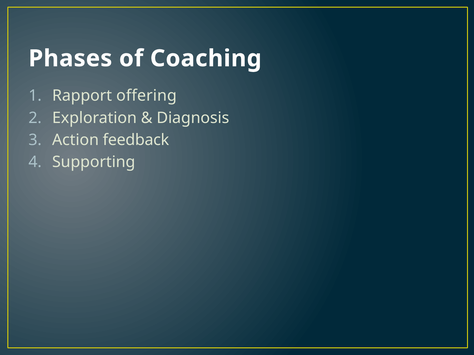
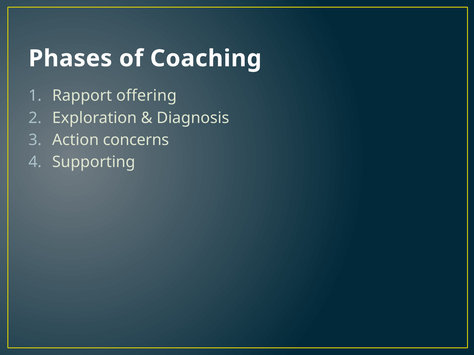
feedback: feedback -> concerns
